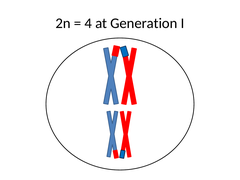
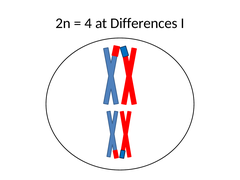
Generation: Generation -> Differences
